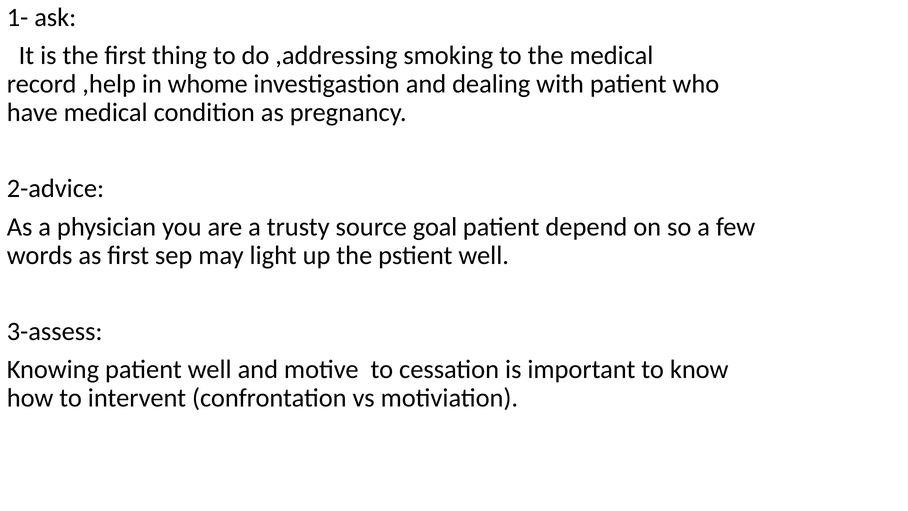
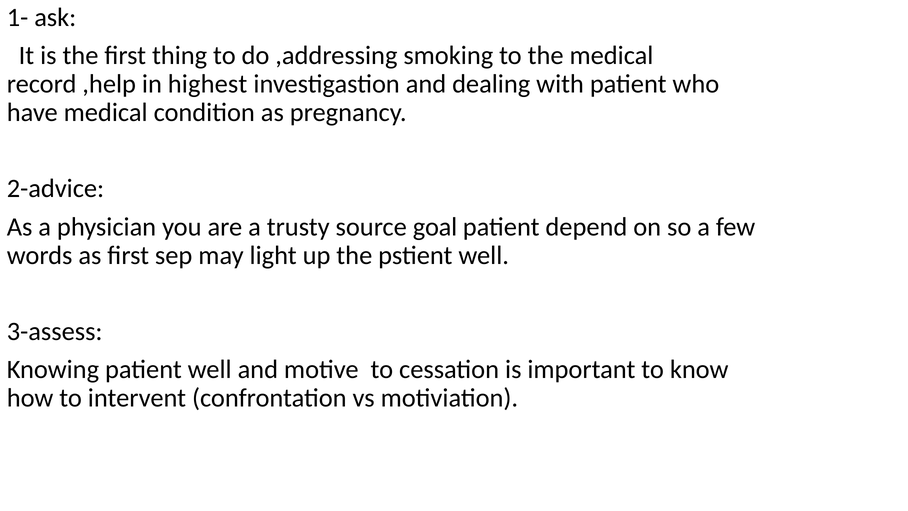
whome: whome -> highest
